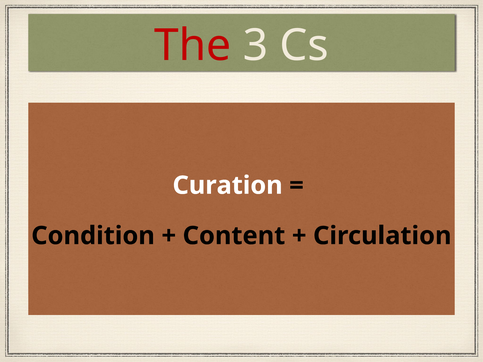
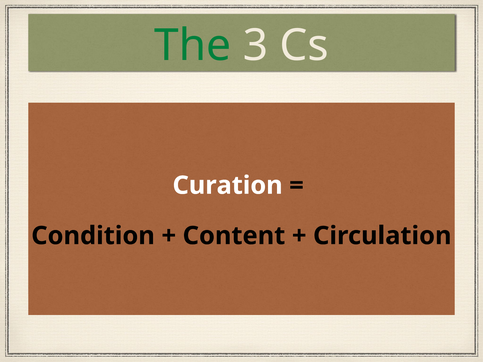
The colour: red -> green
